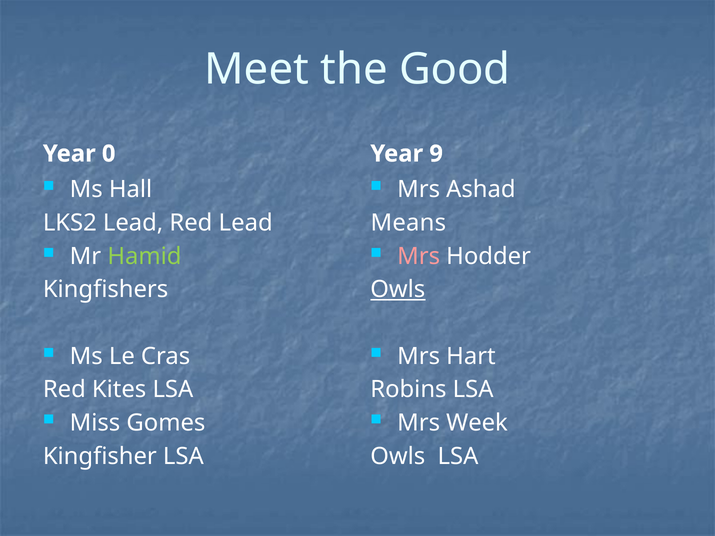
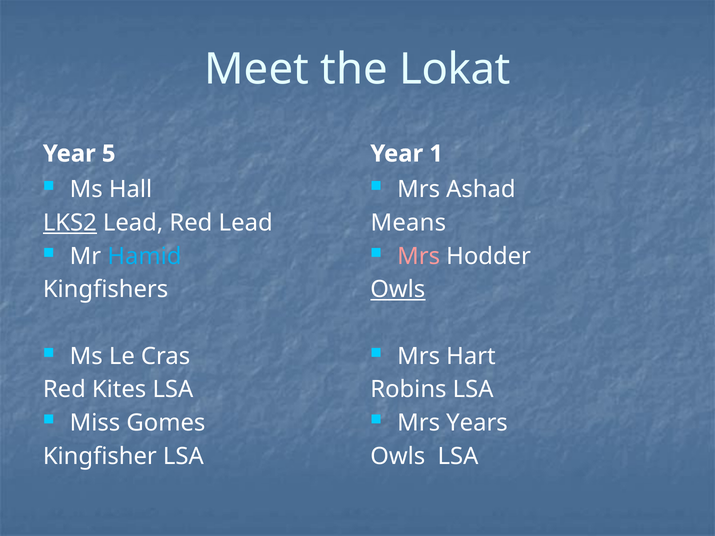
Good: Good -> Lokat
0: 0 -> 5
9: 9 -> 1
LKS2 underline: none -> present
Hamid colour: light green -> light blue
Week: Week -> Years
